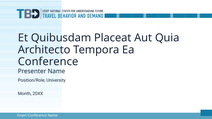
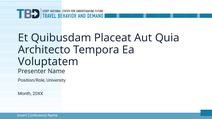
Conference at (48, 62): Conference -> Voluptatem
